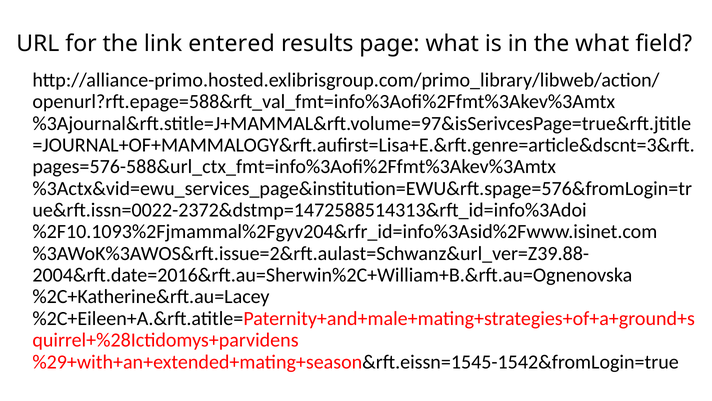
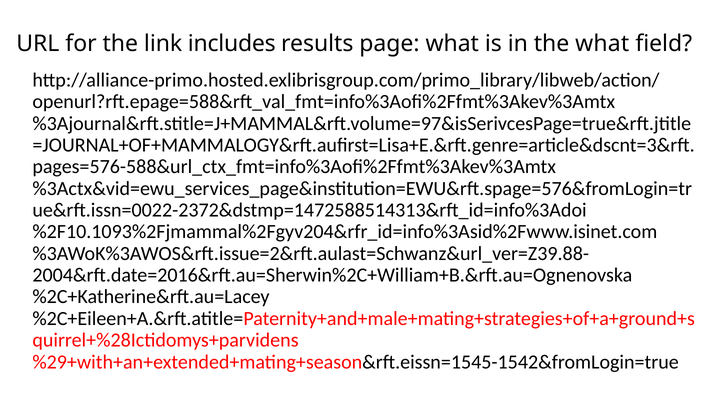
entered: entered -> includes
